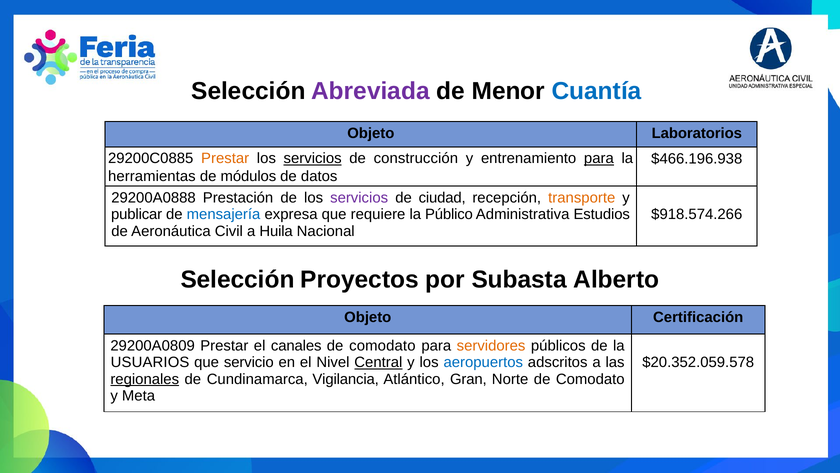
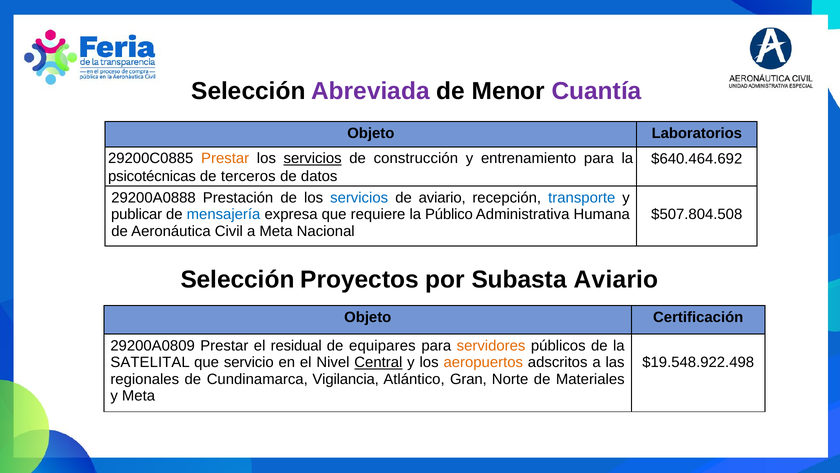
Cuantía colour: blue -> purple
para at (599, 158) underline: present -> none
$466.196.938: $466.196.938 -> $640.464.692
herramientas: herramientas -> psicotécnicas
módulos: módulos -> terceros
servicios at (359, 198) colour: purple -> blue
de ciudad: ciudad -> aviario
transporte colour: orange -> blue
Estudios: Estudios -> Humana
$918.574.266: $918.574.266 -> $507.804.508
a Huila: Huila -> Meta
Subasta Alberto: Alberto -> Aviario
canales: canales -> residual
comodato at (382, 345): comodato -> equipares
USUARIOS: USUARIOS -> SATELITAL
aeropuertos colour: blue -> orange
$20.352.059.578: $20.352.059.578 -> $19.548.922.498
regionales underline: present -> none
Norte de Comodato: Comodato -> Materiales
